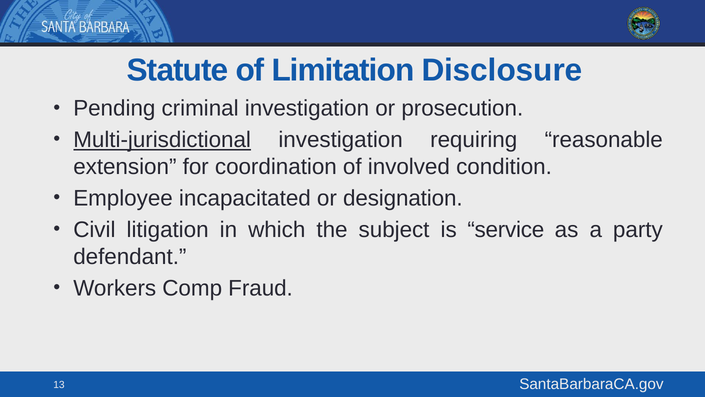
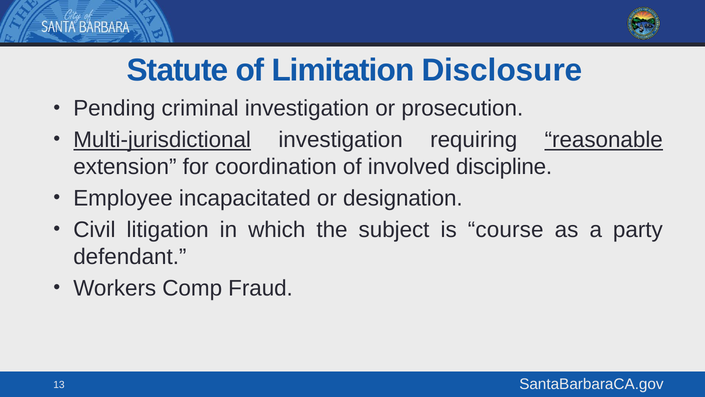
reasonable underline: none -> present
condition: condition -> discipline
service: service -> course
